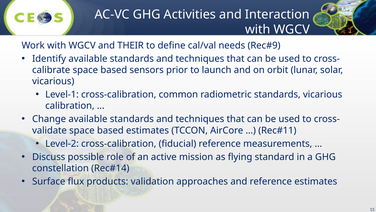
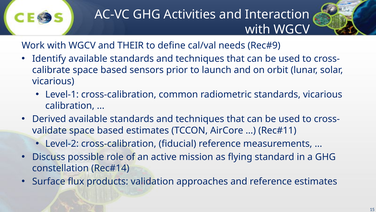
Change: Change -> Derived
